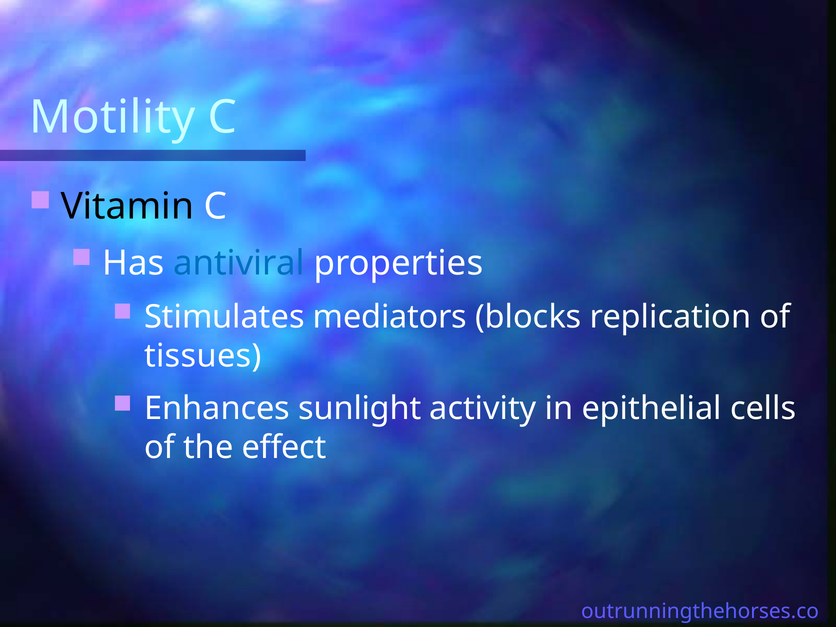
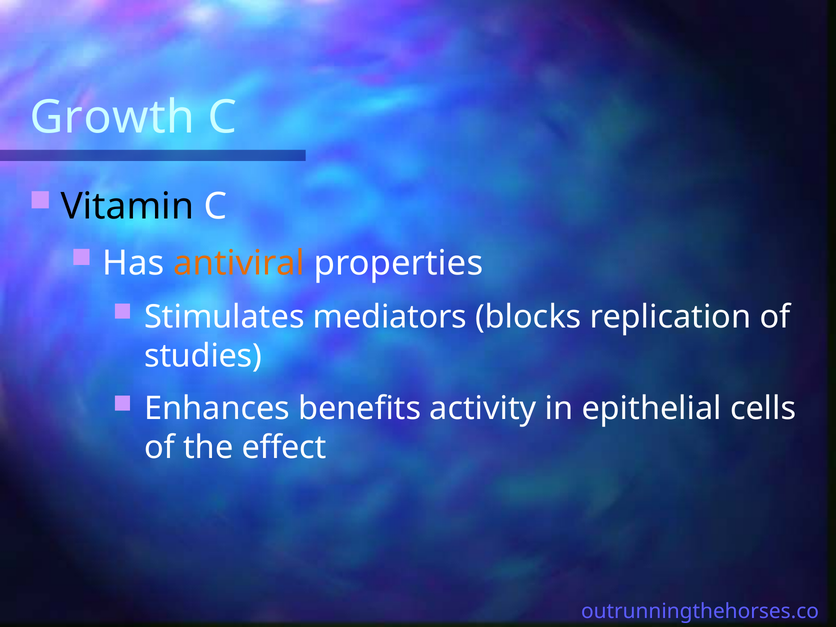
Motility: Motility -> Growth
antiviral colour: blue -> orange
tissues: tissues -> studies
sunlight: sunlight -> benefits
